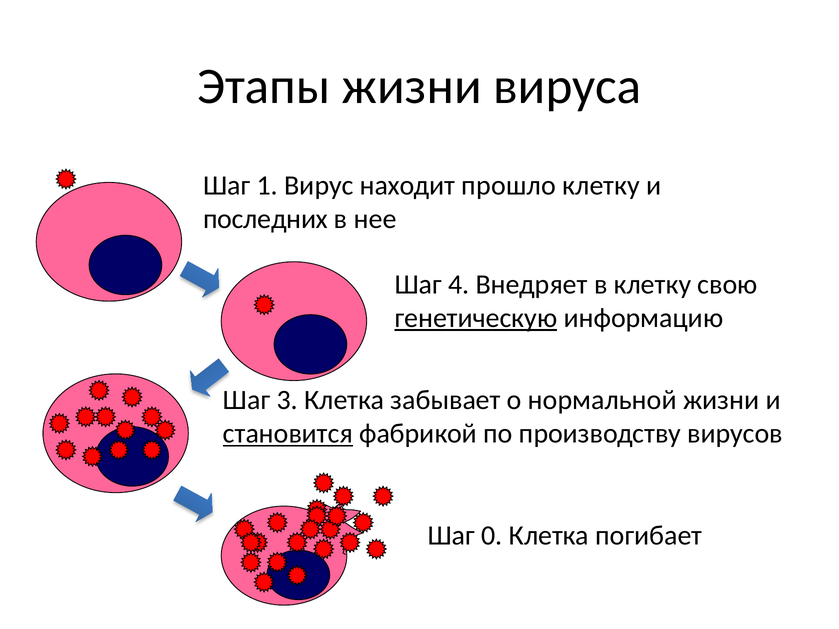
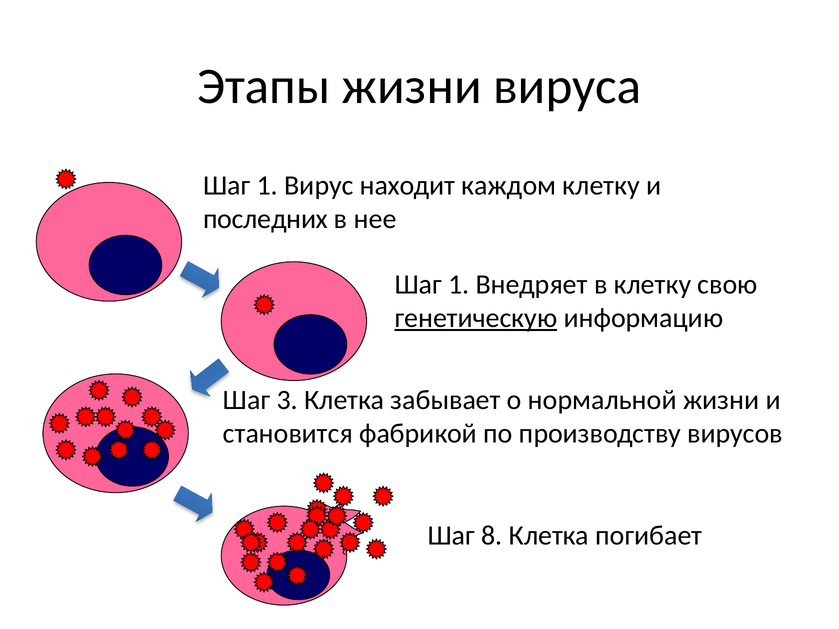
прошло: прошло -> каждом
4 at (459, 285): 4 -> 1
становится underline: present -> none
0: 0 -> 8
